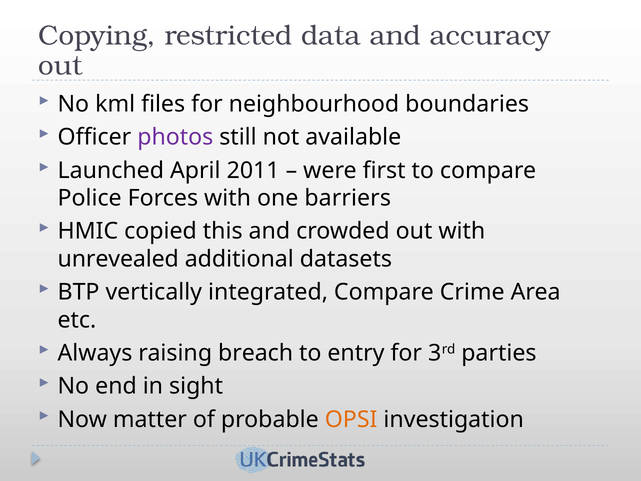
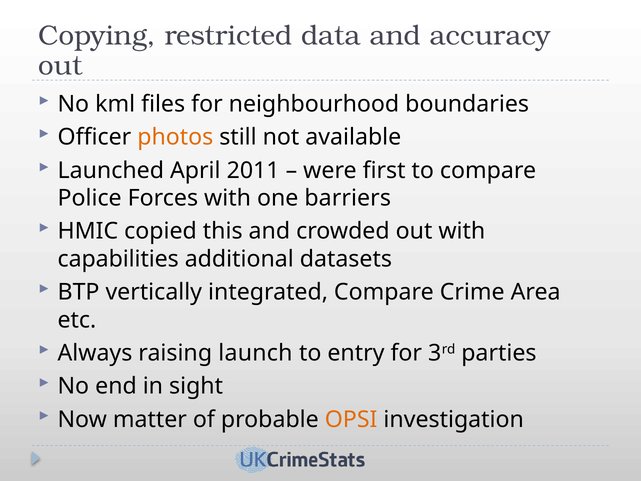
photos colour: purple -> orange
unrevealed: unrevealed -> capabilities
breach: breach -> launch
